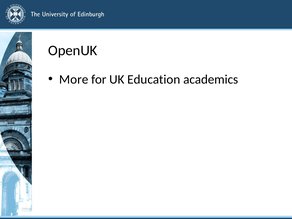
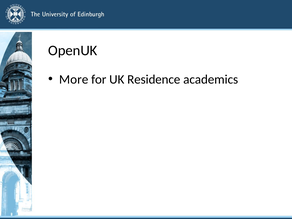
Education: Education -> Residence
